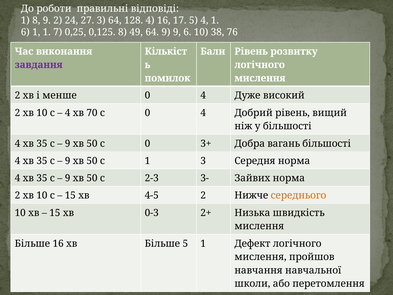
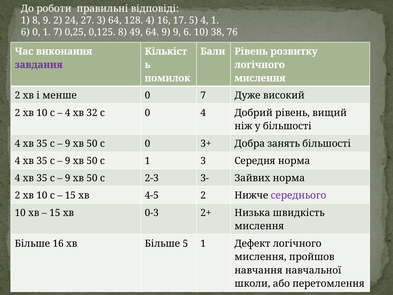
6 1: 1 -> 0
менше 0 4: 4 -> 7
70: 70 -> 32
вагань: вагань -> занять
середнього colour: orange -> purple
